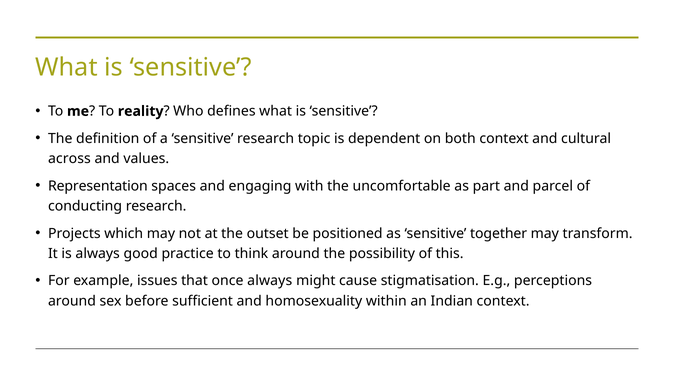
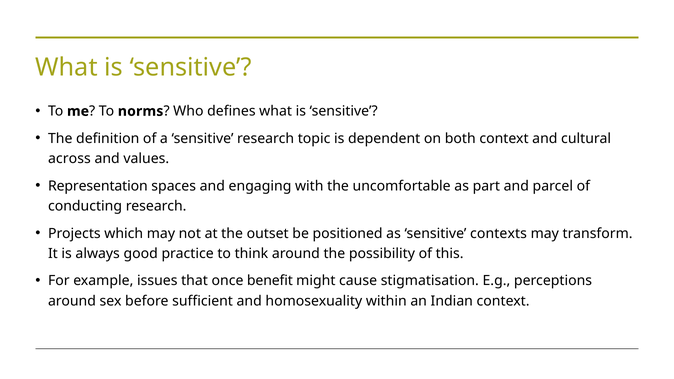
reality: reality -> norms
together: together -> contexts
once always: always -> benefit
